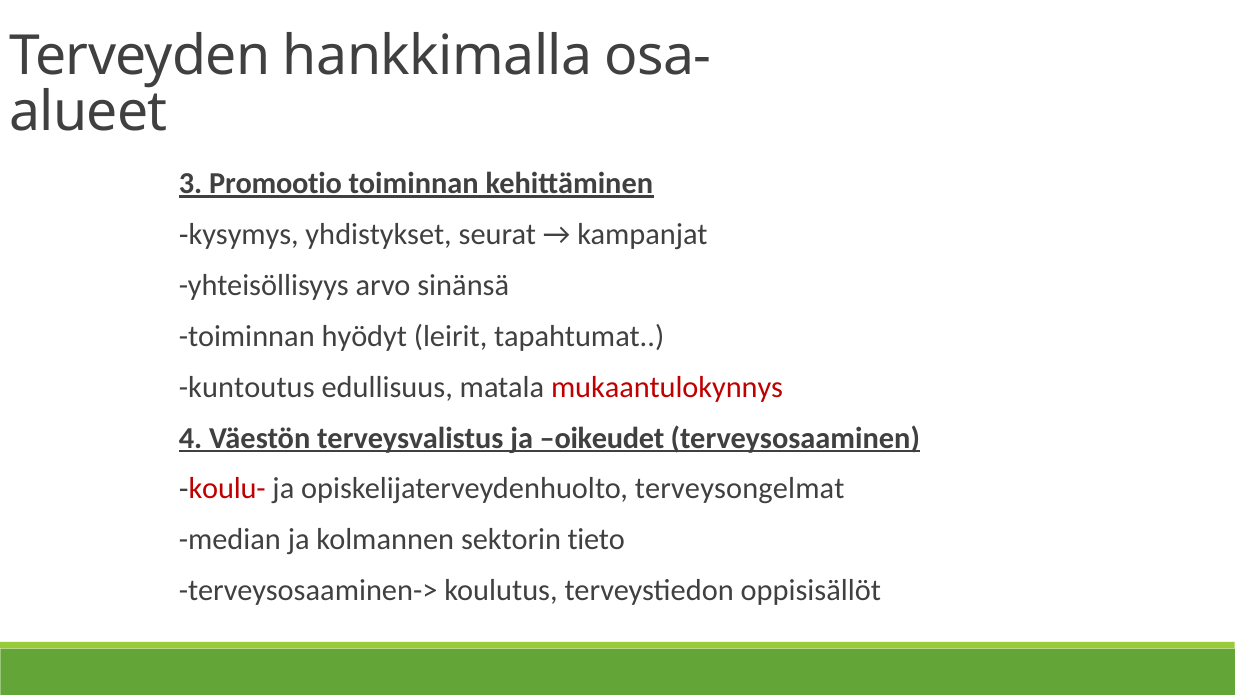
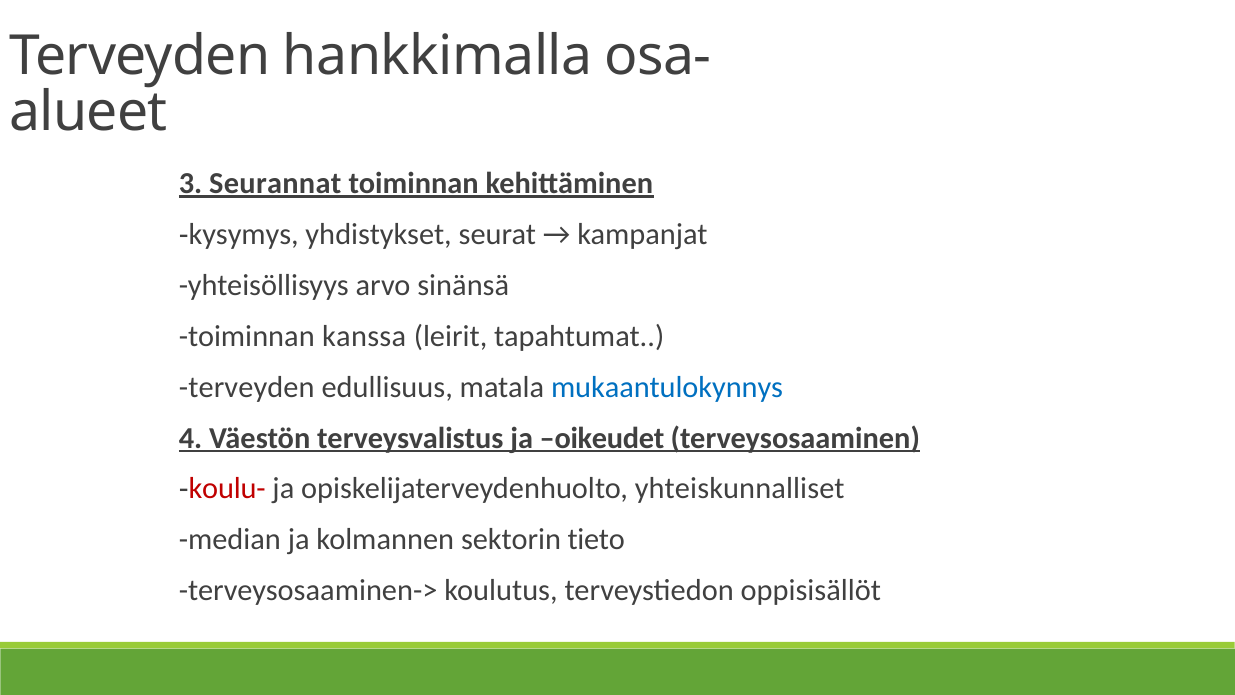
Promootio: Promootio -> Seurannat
hyödyt: hyödyt -> kanssa
kuntoutus at (247, 387): kuntoutus -> terveyden
mukaantulokynnys colour: red -> blue
terveysongelmat: terveysongelmat -> yhteiskunnalliset
